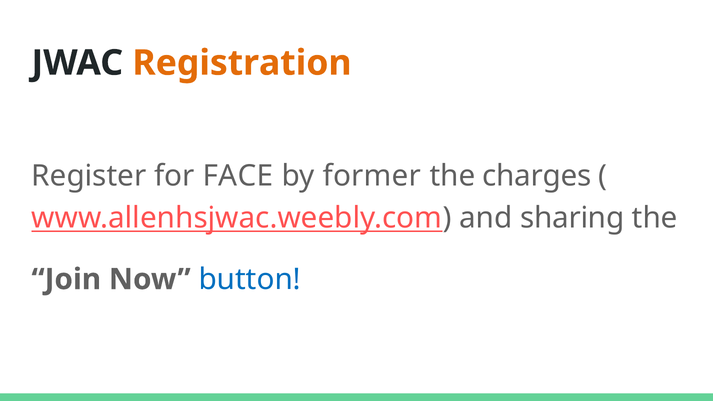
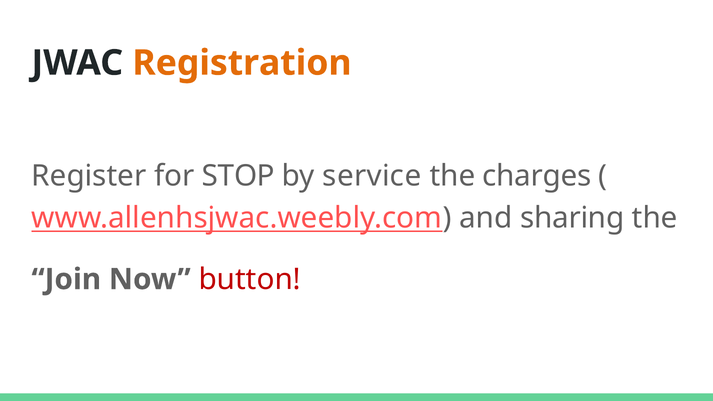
FACE: FACE -> STOP
former: former -> service
button colour: blue -> red
